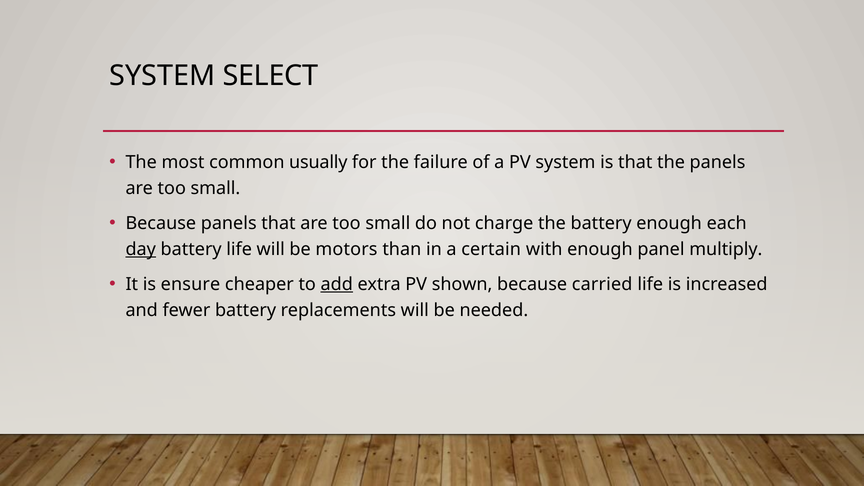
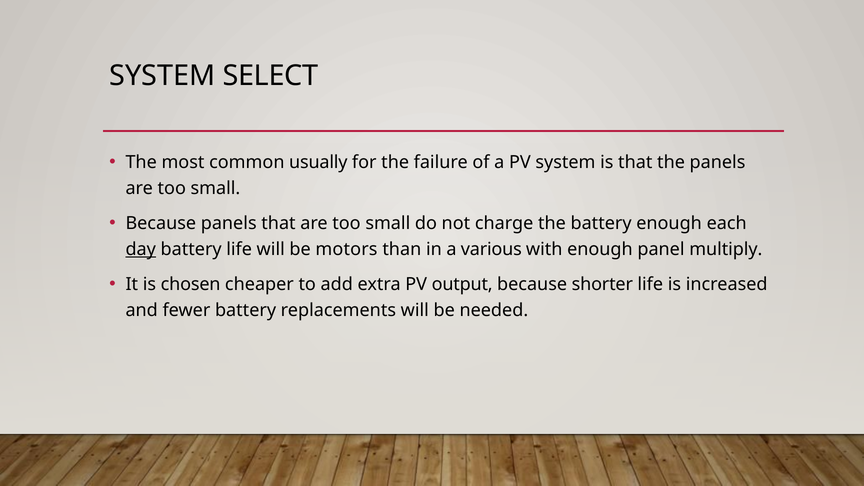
certain: certain -> various
ensure: ensure -> chosen
add underline: present -> none
shown: shown -> output
carried: carried -> shorter
